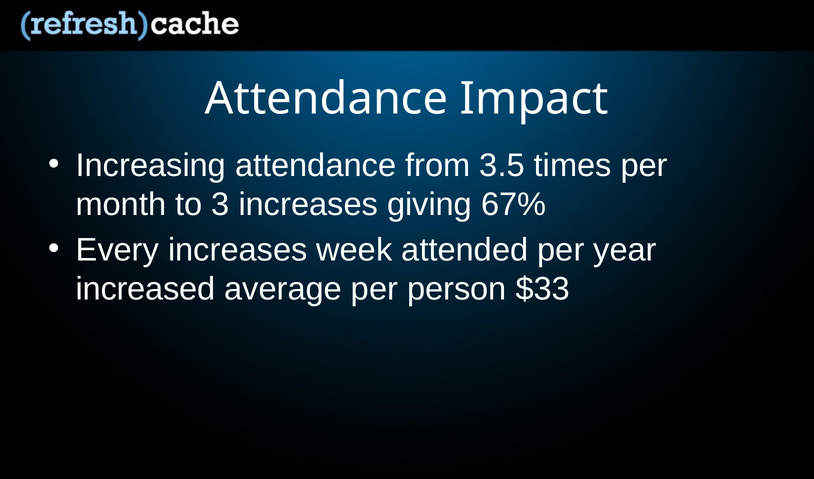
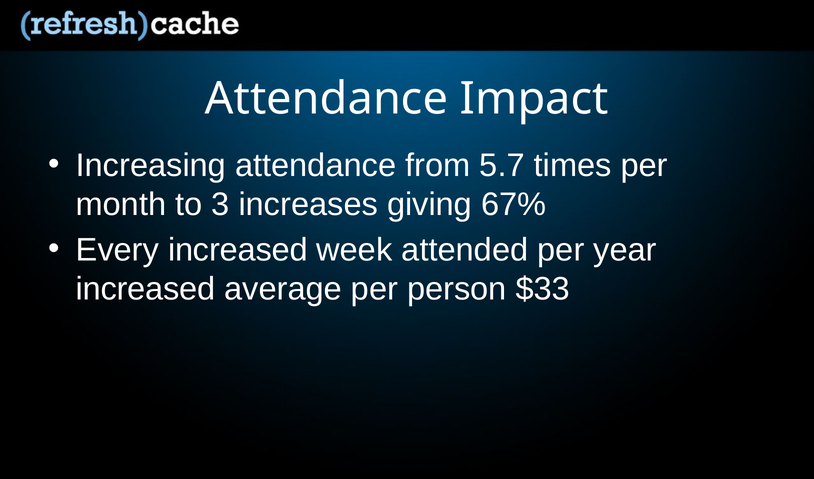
3.5: 3.5 -> 5.7
Every increases: increases -> increased
